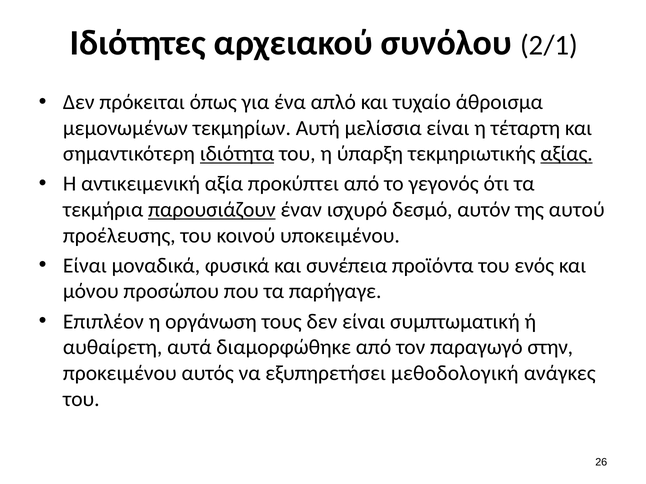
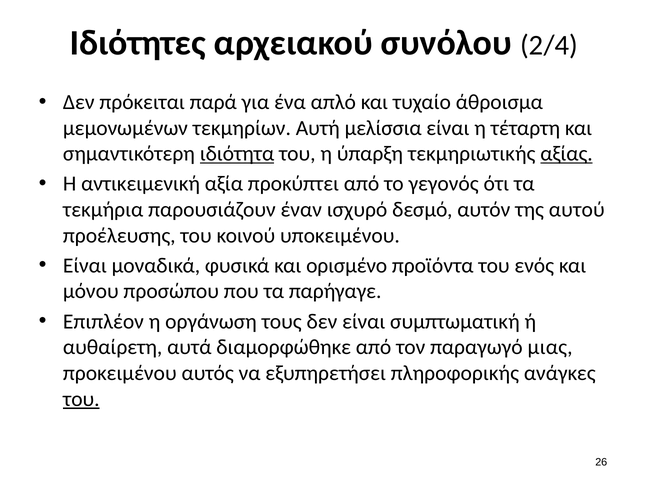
2/1: 2/1 -> 2/4
όπως: όπως -> παρά
παρουσιάζουν underline: present -> none
συνέπεια: συνέπεια -> ορισμένο
στην: στην -> μιας
μεθοδολογική: μεθοδολογική -> πληροφορικής
του at (81, 399) underline: none -> present
